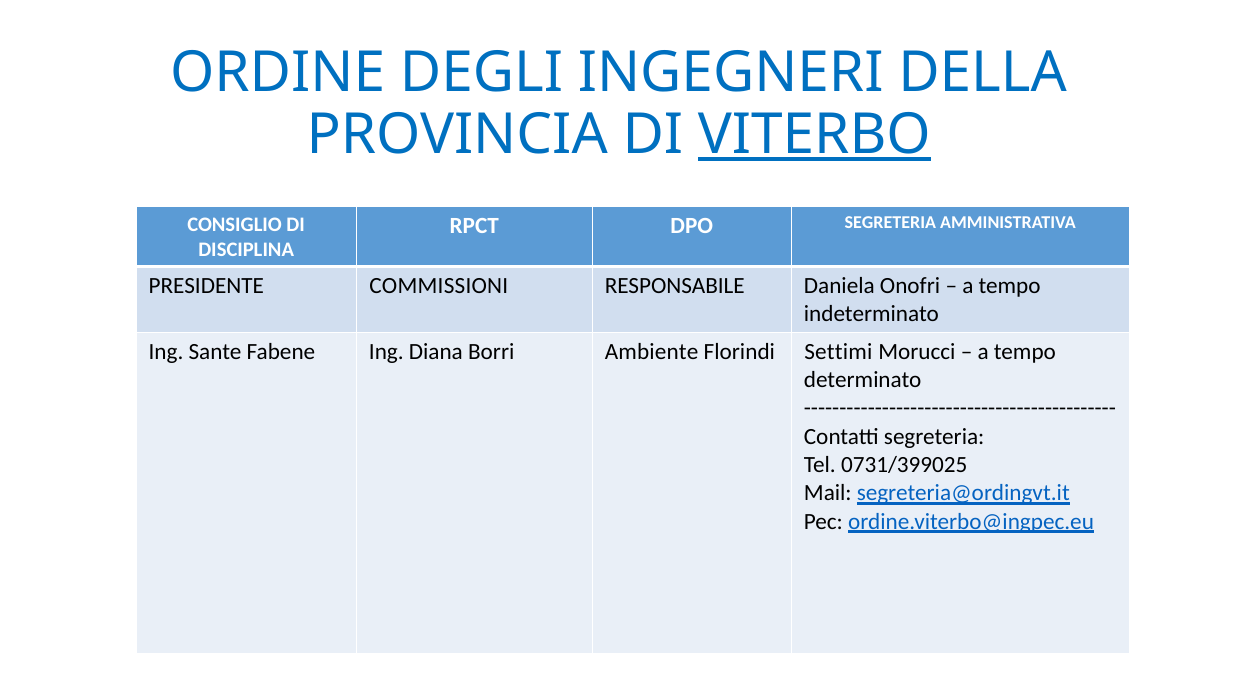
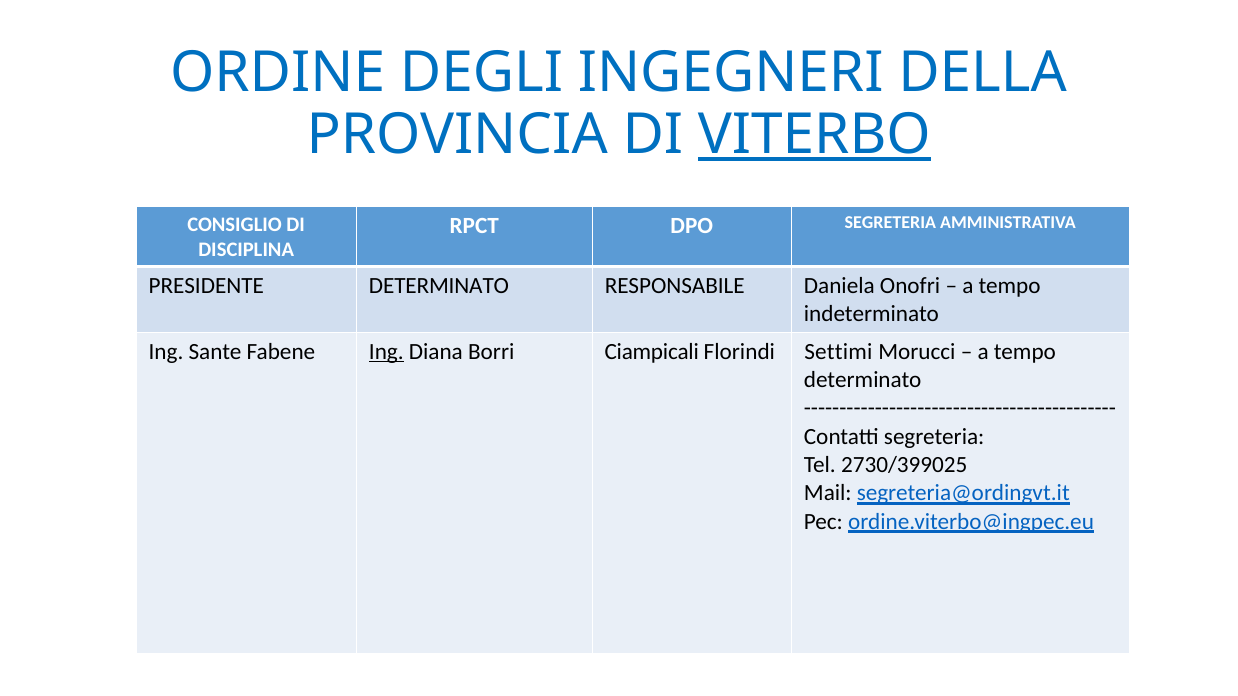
PRESIDENTE COMMISSIONI: COMMISSIONI -> DETERMINATO
Ing at (386, 352) underline: none -> present
Ambiente: Ambiente -> Ciampicali
0731/399025: 0731/399025 -> 2730/399025
